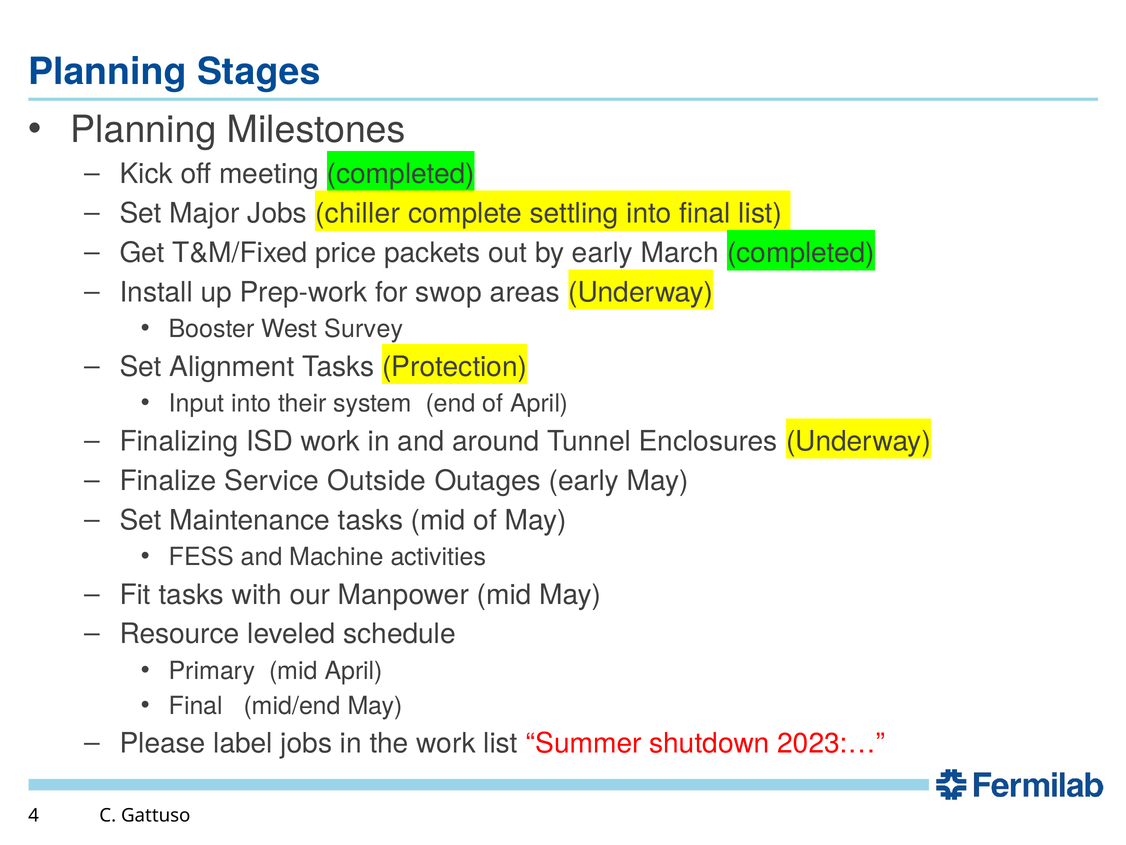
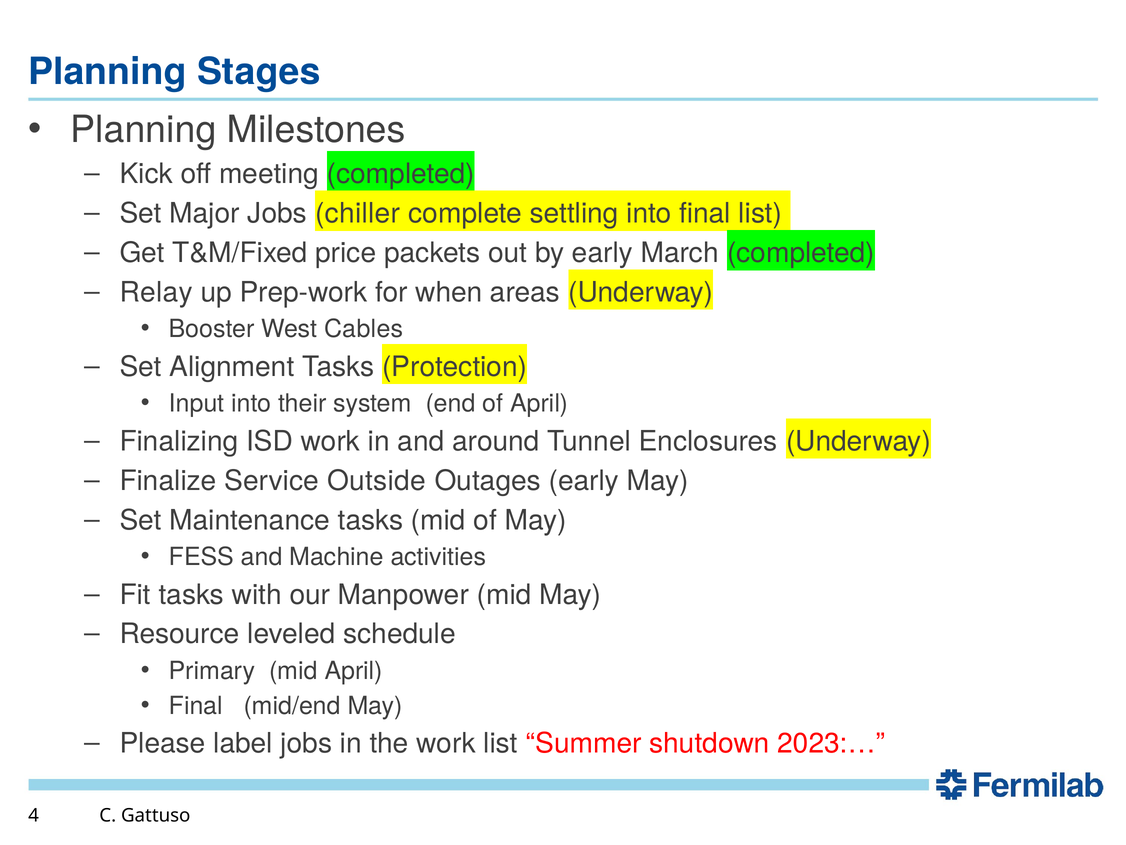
Install: Install -> Relay
swop: swop -> when
Survey: Survey -> Cables
